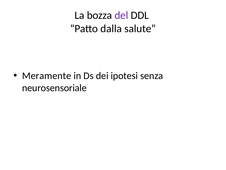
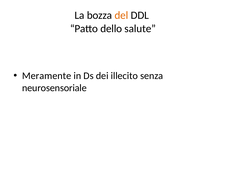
del colour: purple -> orange
dalla: dalla -> dello
ipotesi: ipotesi -> illecito
